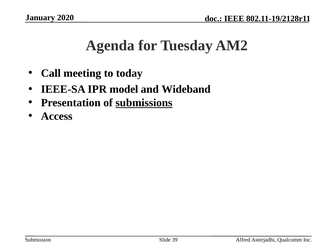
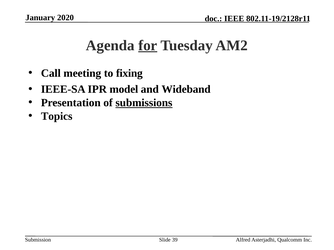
for underline: none -> present
today: today -> fixing
Access: Access -> Topics
